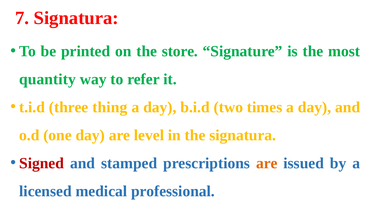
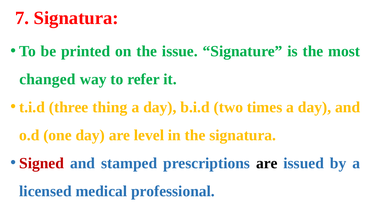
store: store -> issue
quantity: quantity -> changed
are at (267, 163) colour: orange -> black
